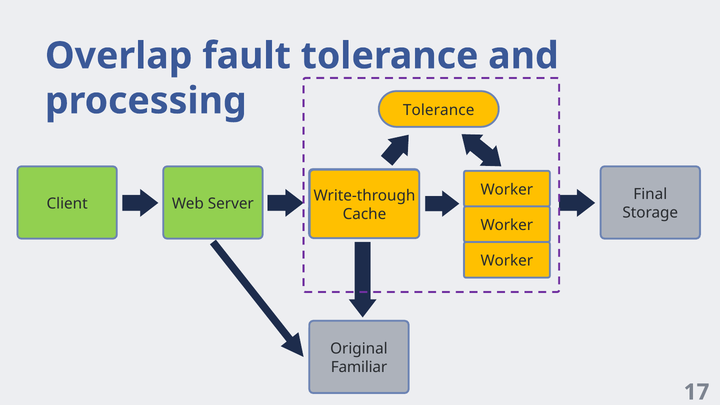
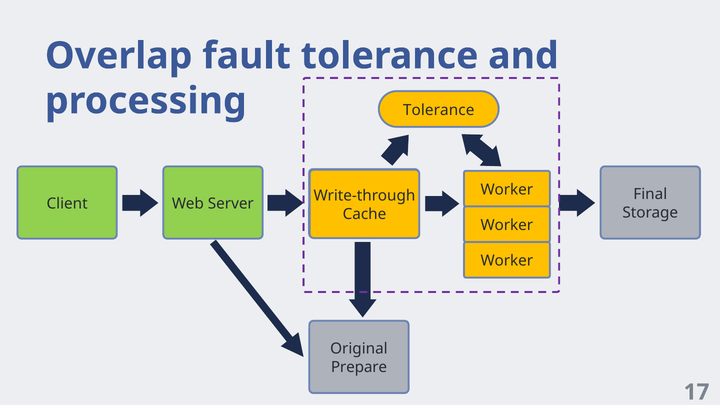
Familiar: Familiar -> Prepare
